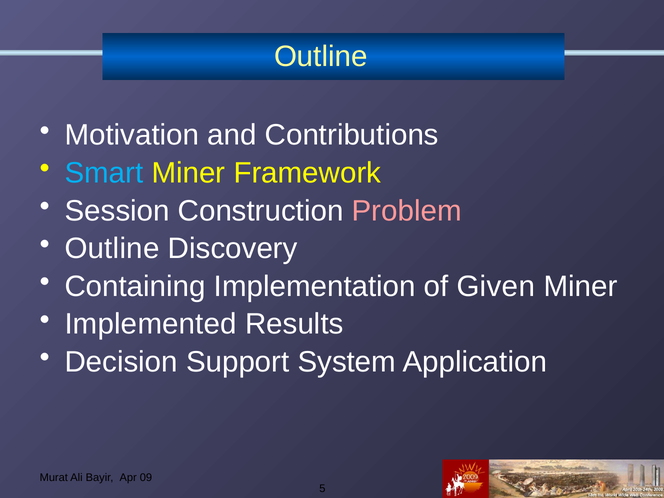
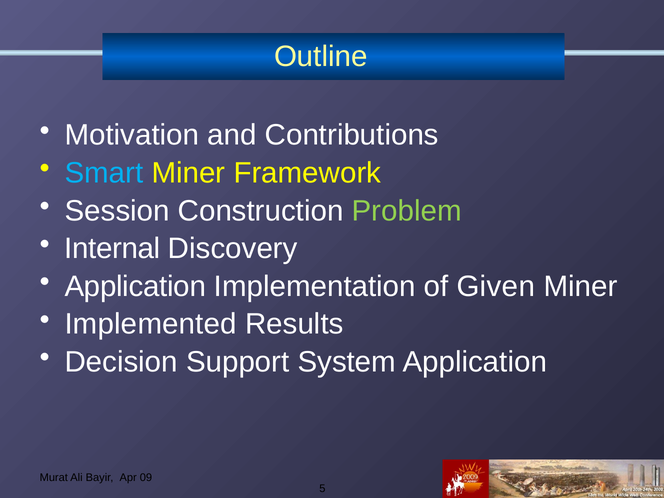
Problem colour: pink -> light green
Outline at (112, 249): Outline -> Internal
Containing at (135, 286): Containing -> Application
